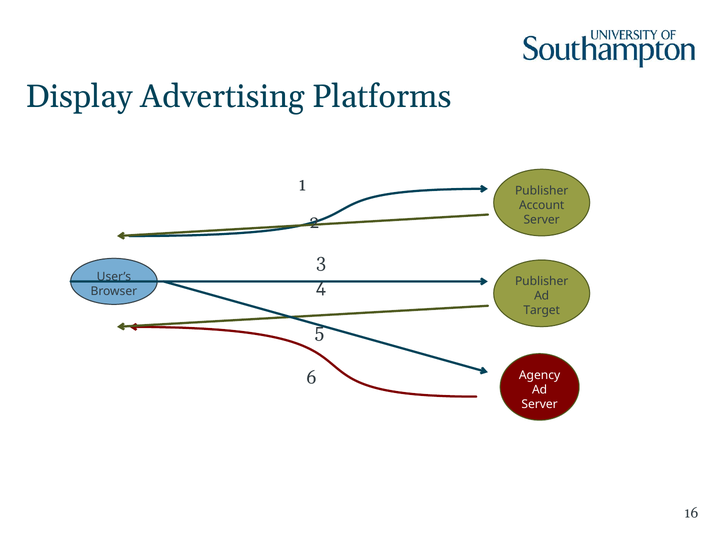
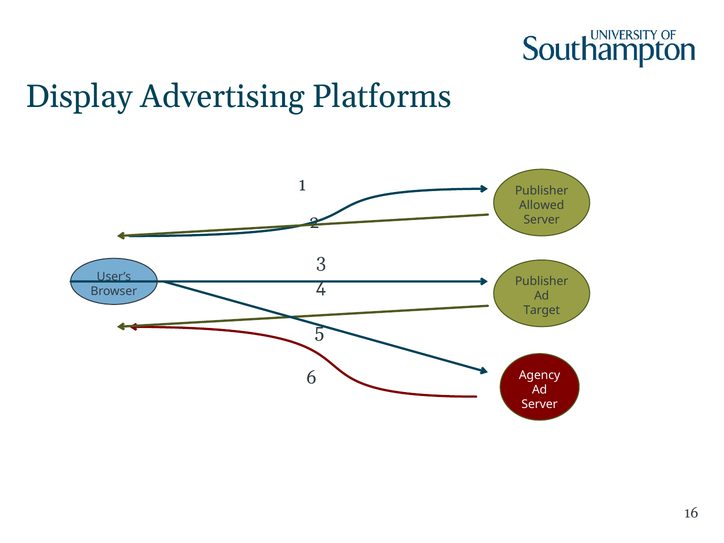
Account: Account -> Allowed
